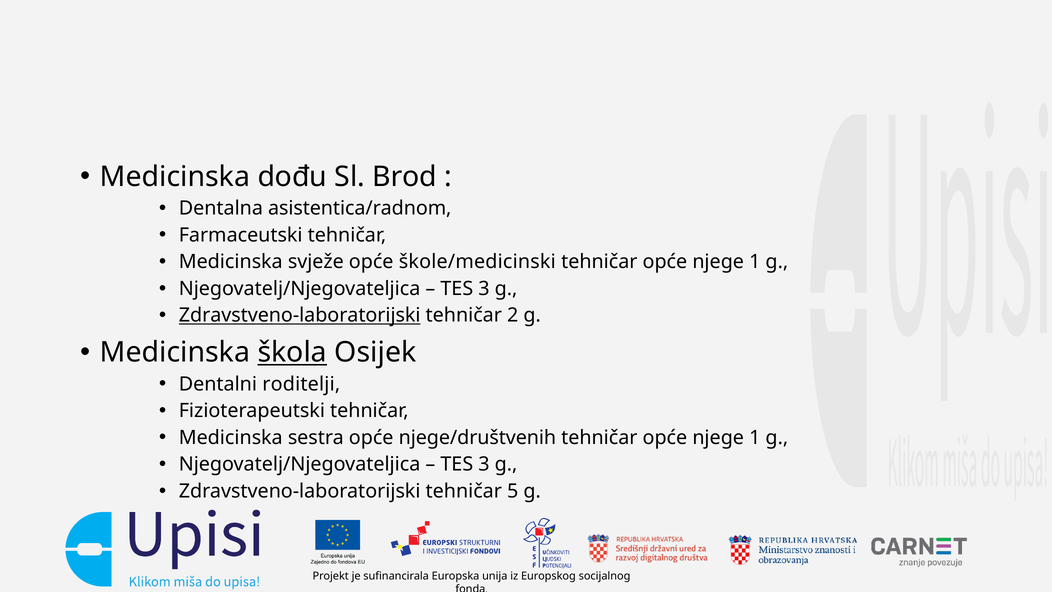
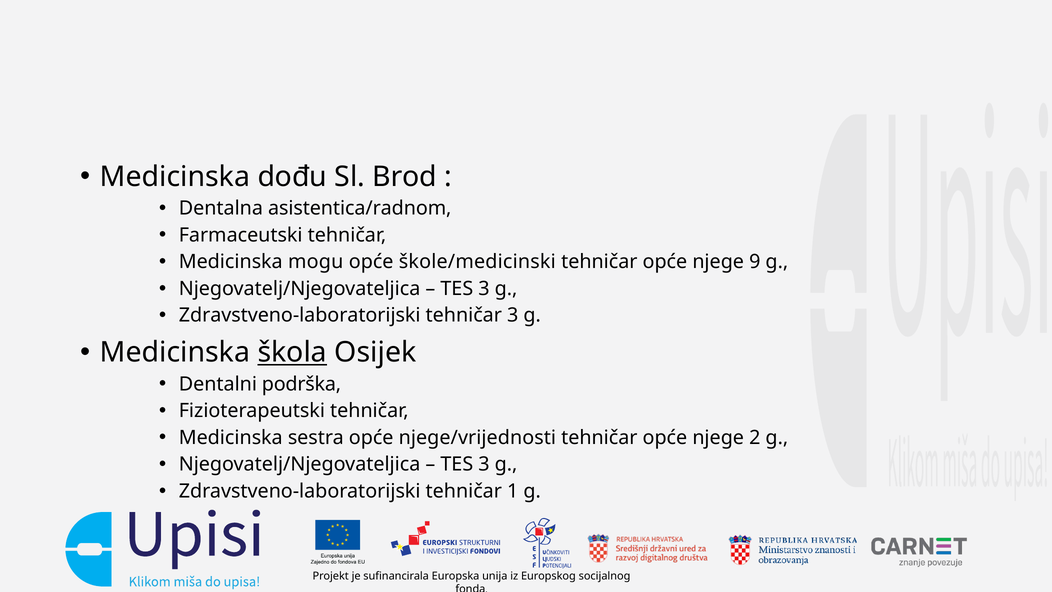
svježe: svježe -> mogu
1 at (755, 262): 1 -> 9
Zdravstveno-laboratorijski at (300, 315) underline: present -> none
tehničar 2: 2 -> 3
roditelji: roditelji -> podrška
njege/društvenih: njege/društvenih -> njege/vrijednosti
1 at (755, 437): 1 -> 2
5: 5 -> 1
